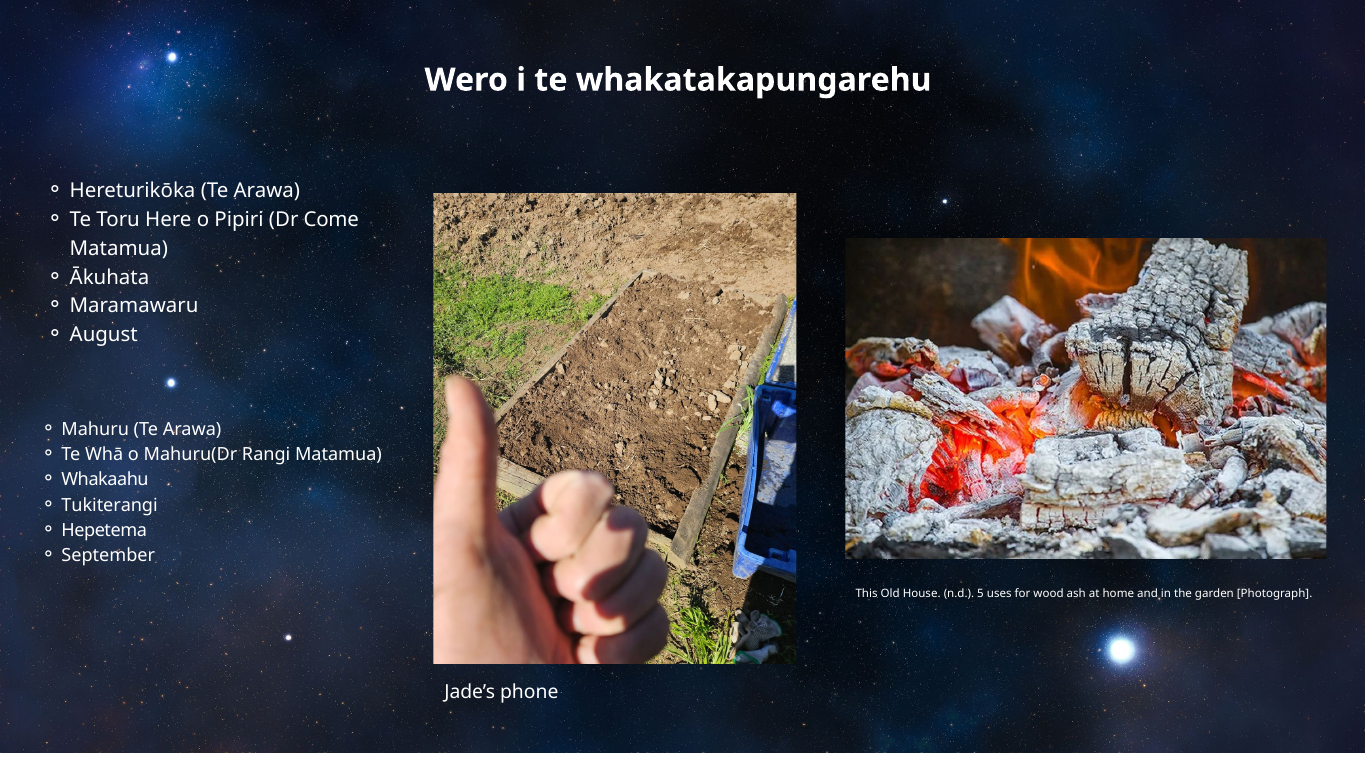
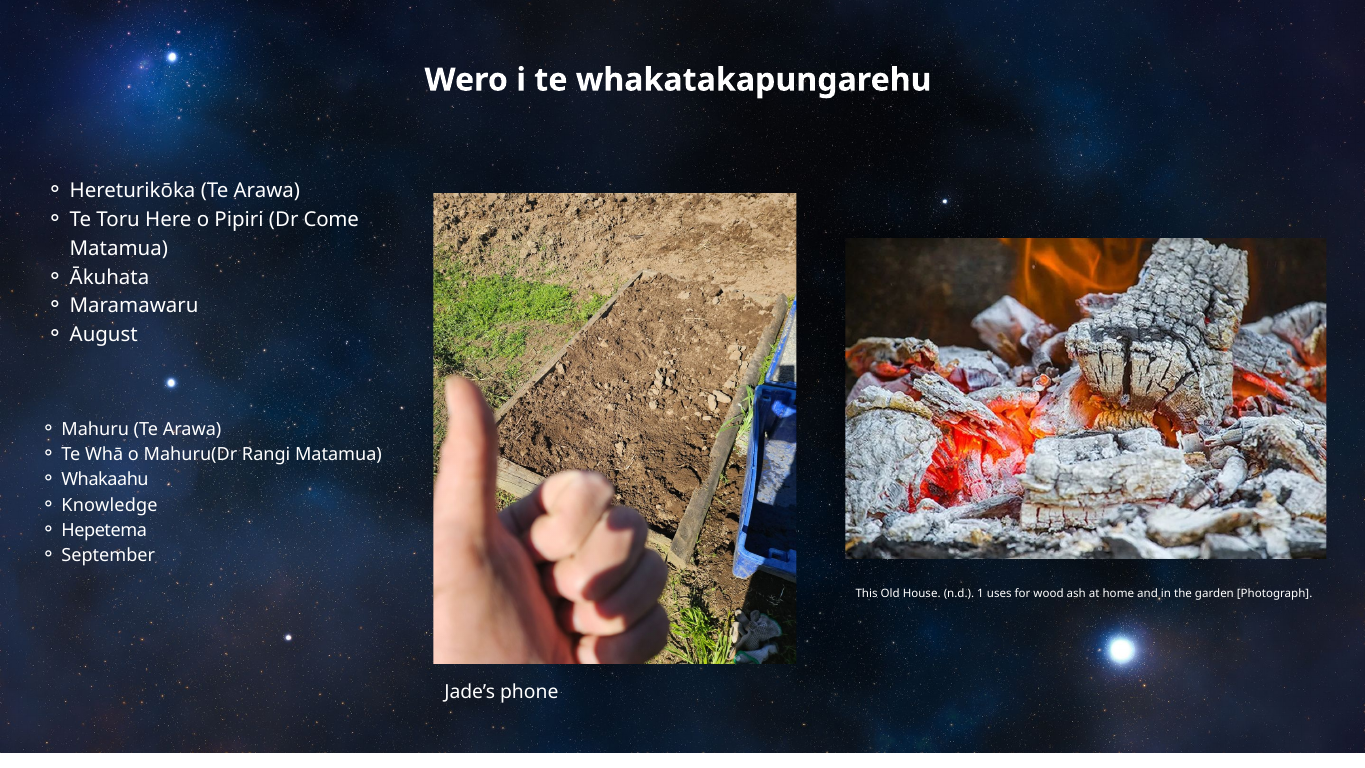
Tukiterangi: Tukiterangi -> Knowledge
5: 5 -> 1
